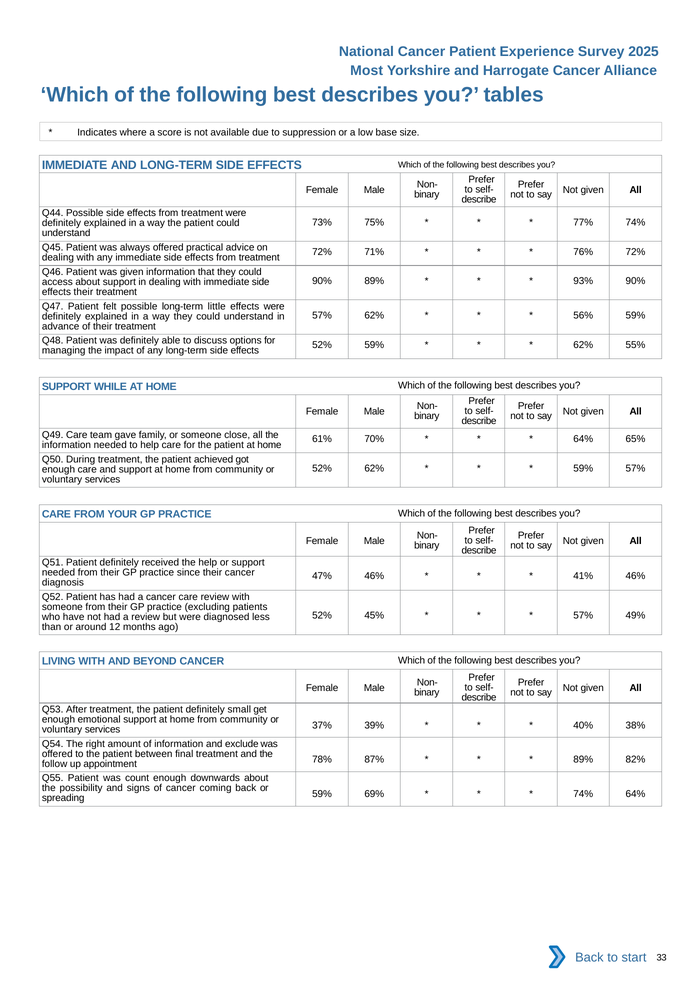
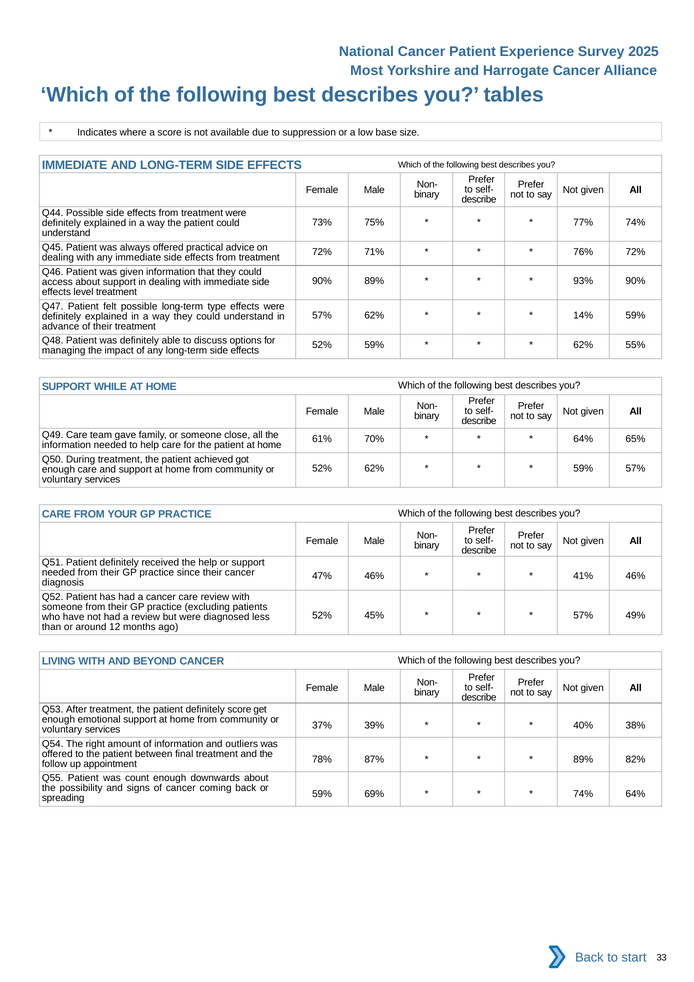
effects their: their -> level
little: little -> type
56%: 56% -> 14%
definitely small: small -> score
exclude: exclude -> outliers
